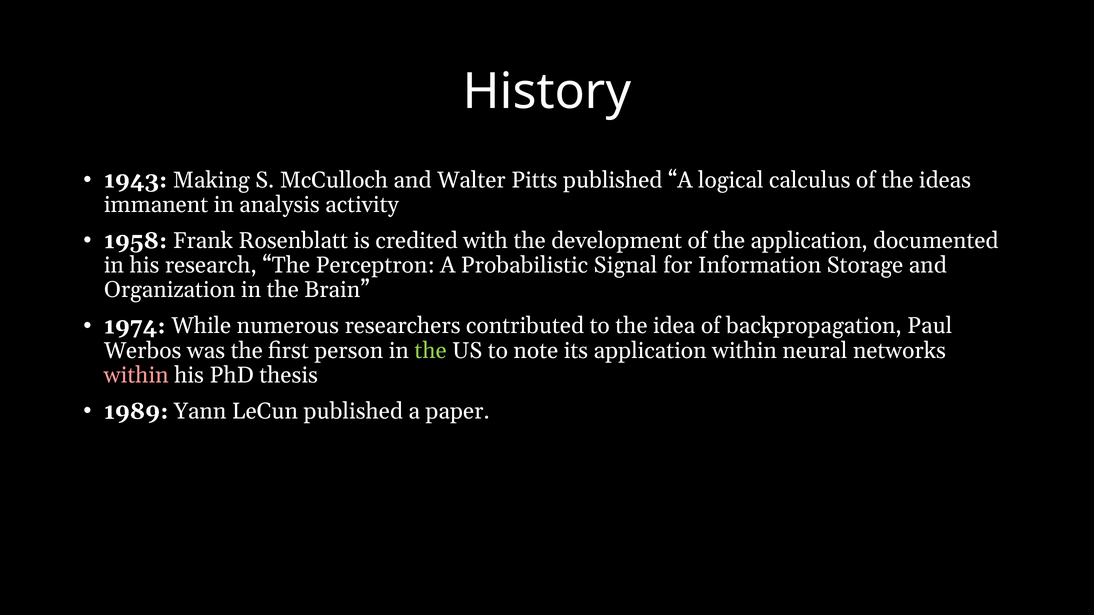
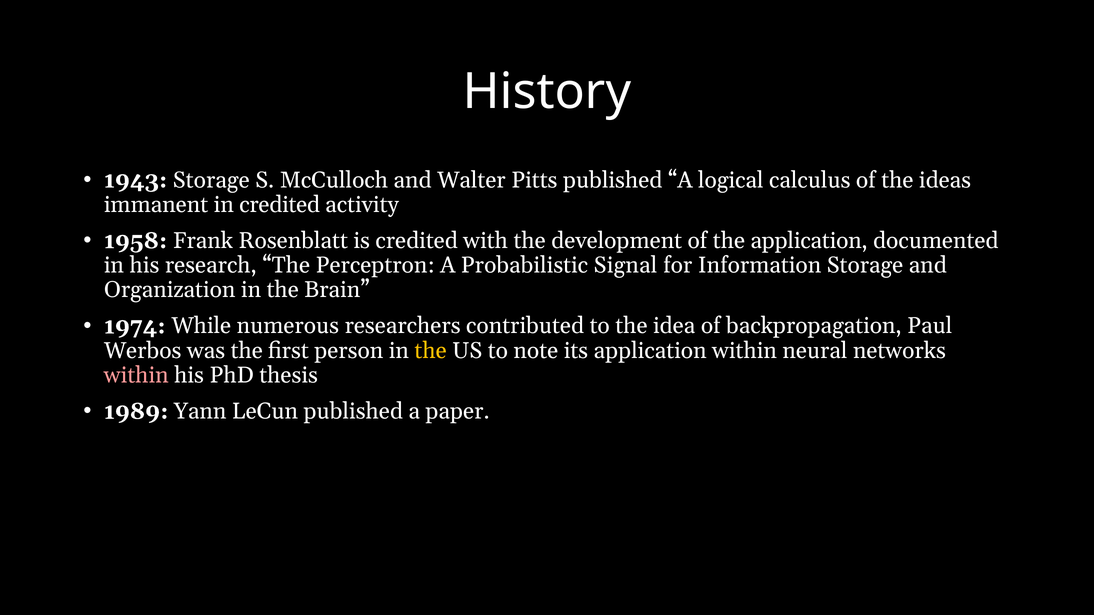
1943 Making: Making -> Storage
in analysis: analysis -> credited
the at (431, 351) colour: light green -> yellow
